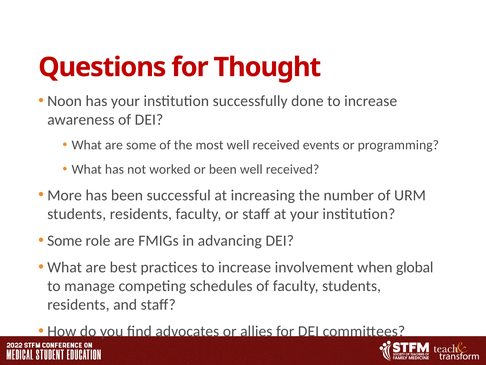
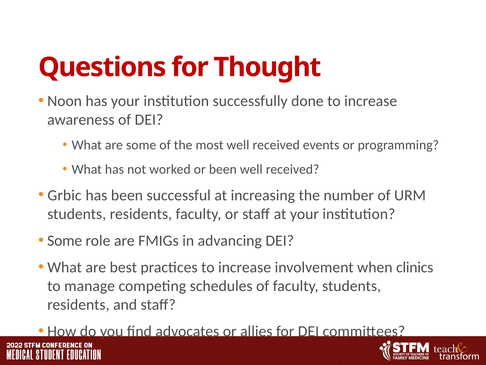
More: More -> Grbic
global: global -> clinics
